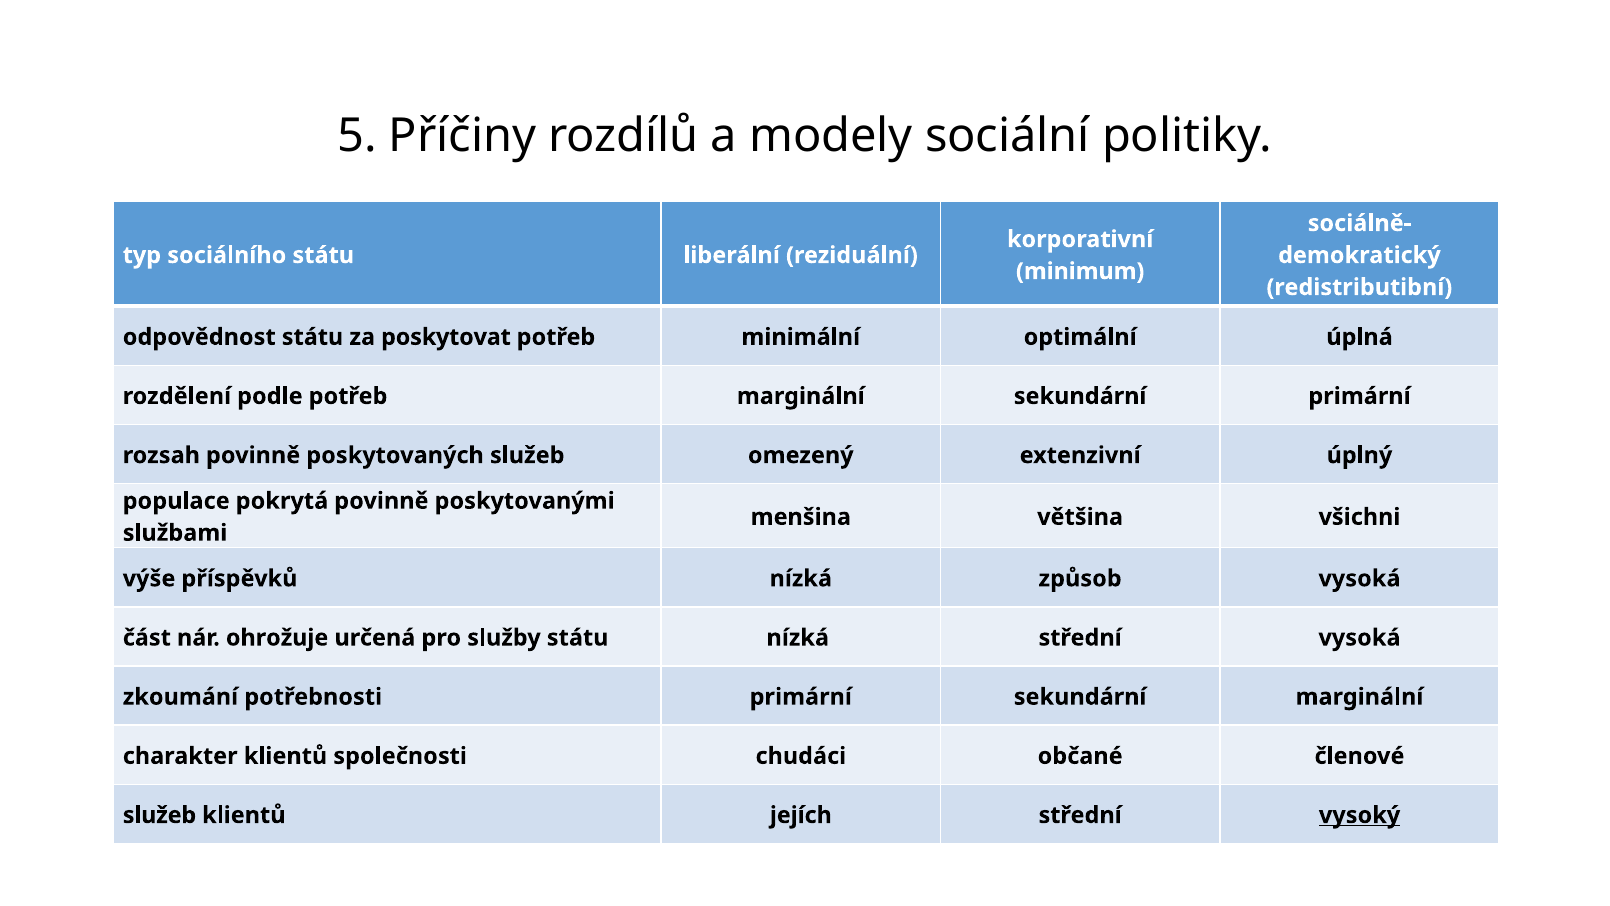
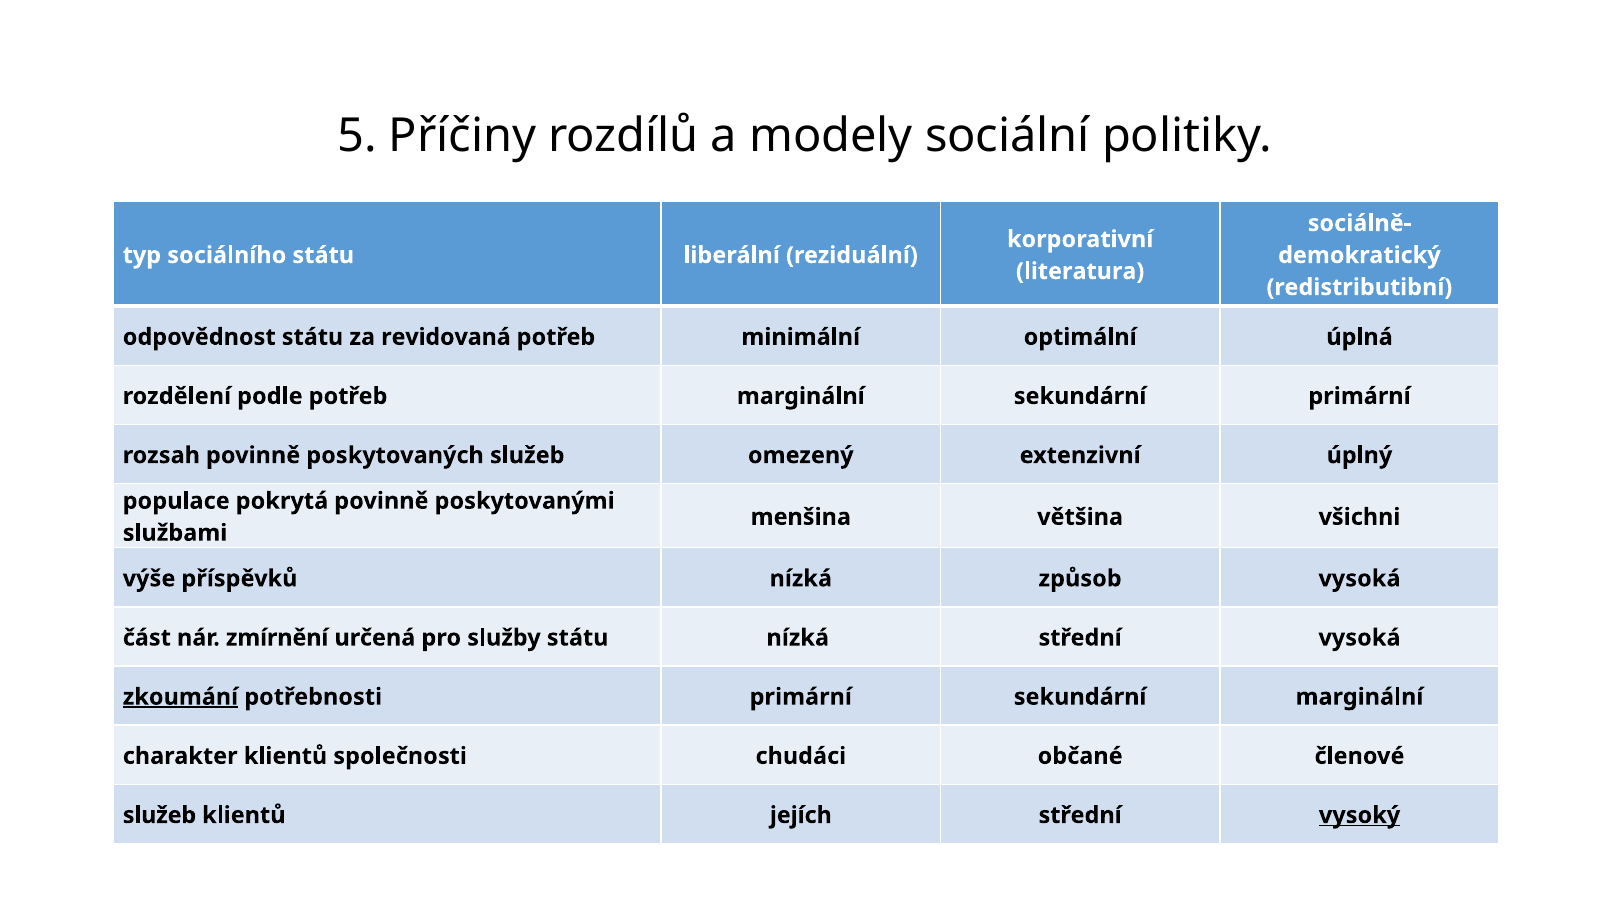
minimum: minimum -> literatura
poskytovat: poskytovat -> revidovaná
ohrožuje: ohrožuje -> zmírnění
zkoumání underline: none -> present
